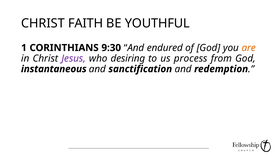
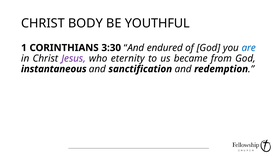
FAITH: FAITH -> BODY
9:30: 9:30 -> 3:30
are colour: orange -> blue
desiring: desiring -> eternity
process: process -> became
